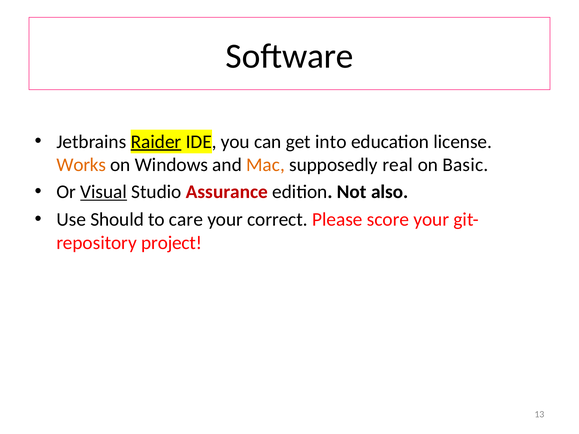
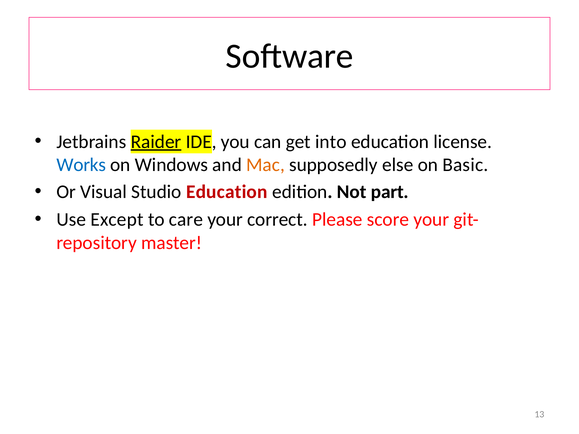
Works colour: orange -> blue
real: real -> else
Visual underline: present -> none
Studio Assurance: Assurance -> Education
also: also -> part
Should: Should -> Except
project: project -> master
